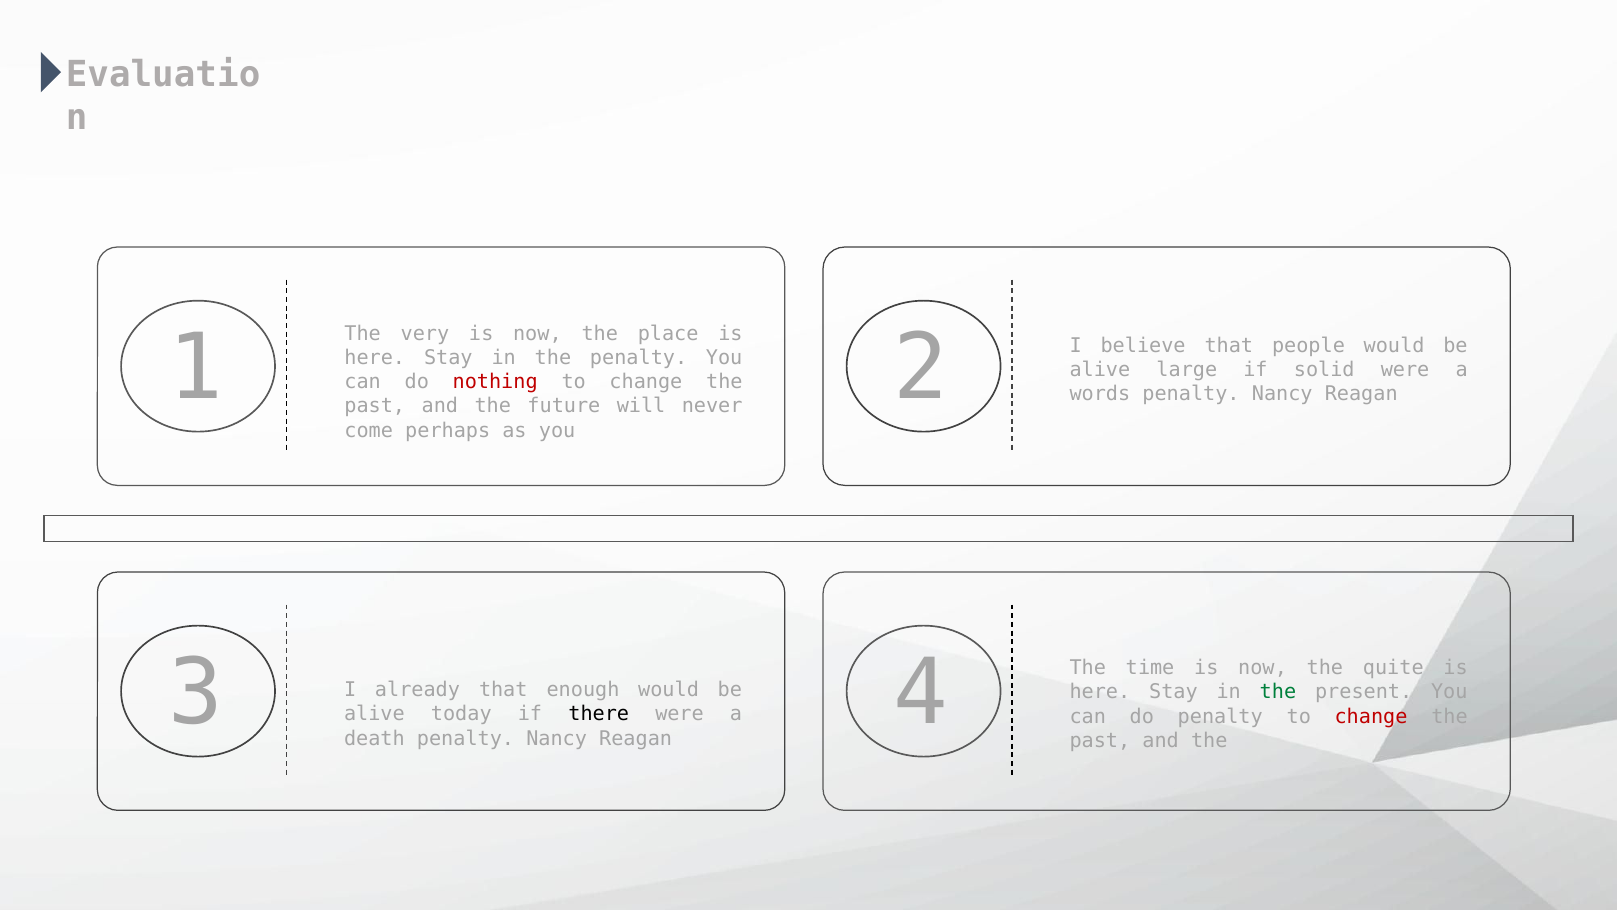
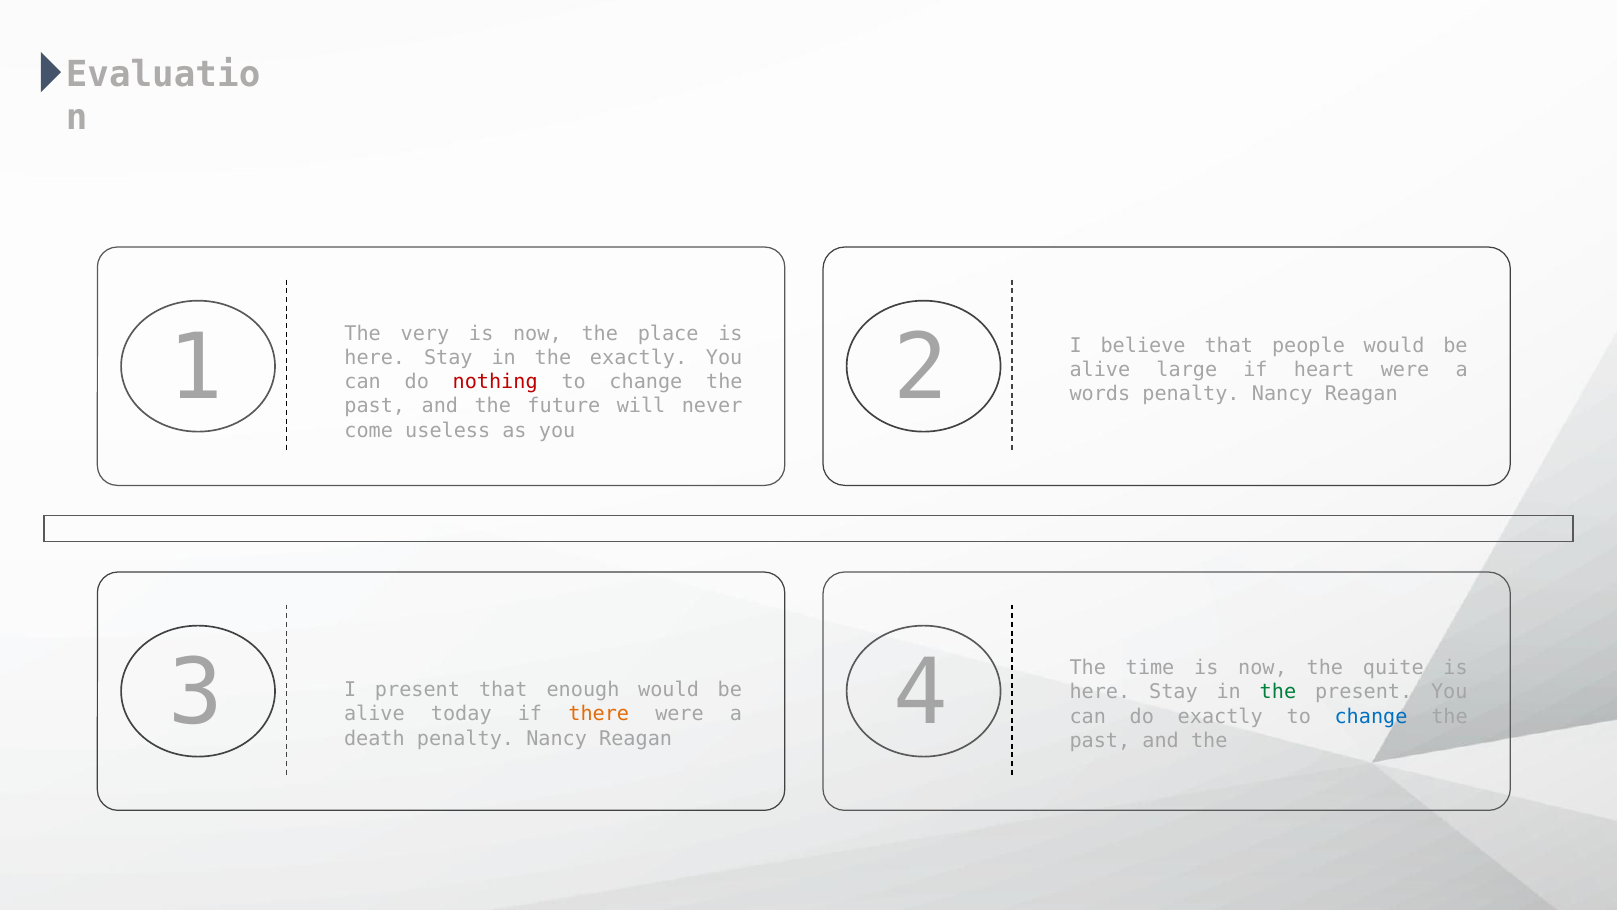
the penalty: penalty -> exactly
solid: solid -> heart
perhaps: perhaps -> useless
I already: already -> present
there colour: black -> orange
do penalty: penalty -> exactly
change at (1371, 716) colour: red -> blue
